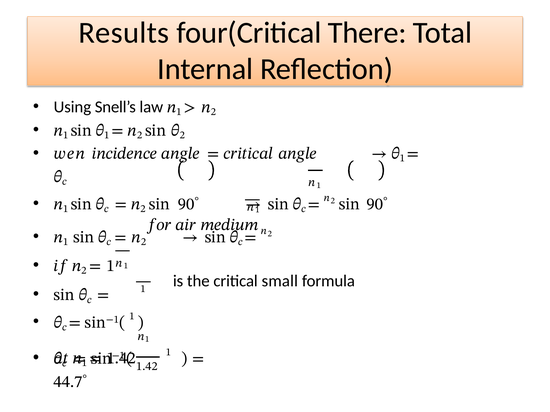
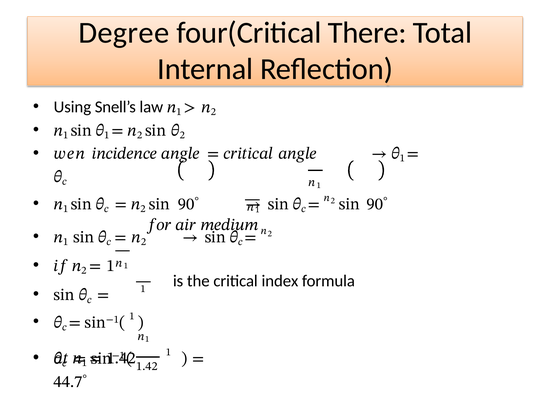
Results: Results -> Degree
small: small -> index
